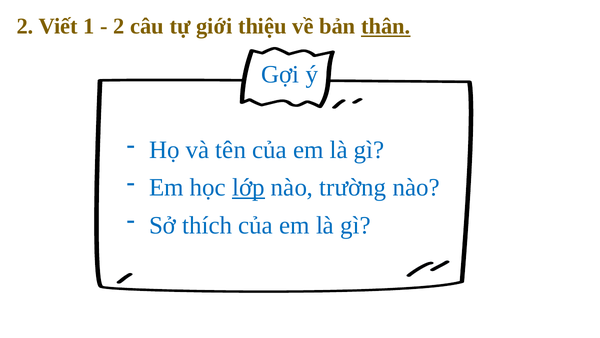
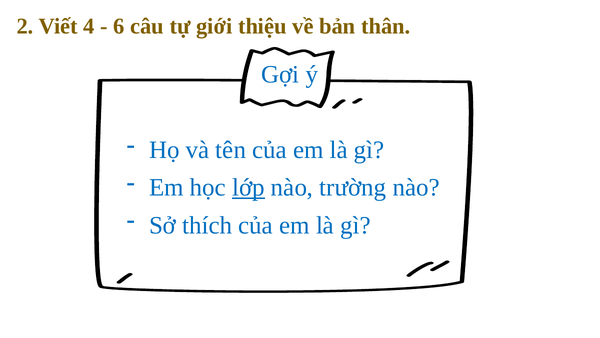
1: 1 -> 4
2 at (119, 26): 2 -> 6
thân underline: present -> none
